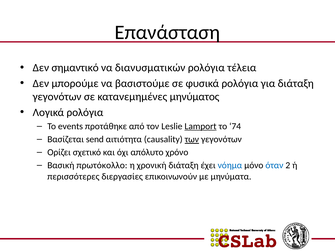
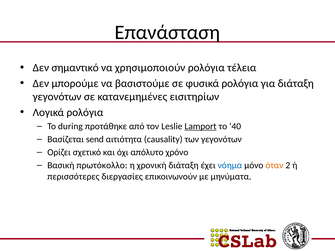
διανυσματικών: διανυσματικών -> χρησιμοποιούν
μηνύματος: μηνύματος -> εισιτηρίων
events: events -> during
74: 74 -> 40
των underline: present -> none
όταν colour: blue -> orange
